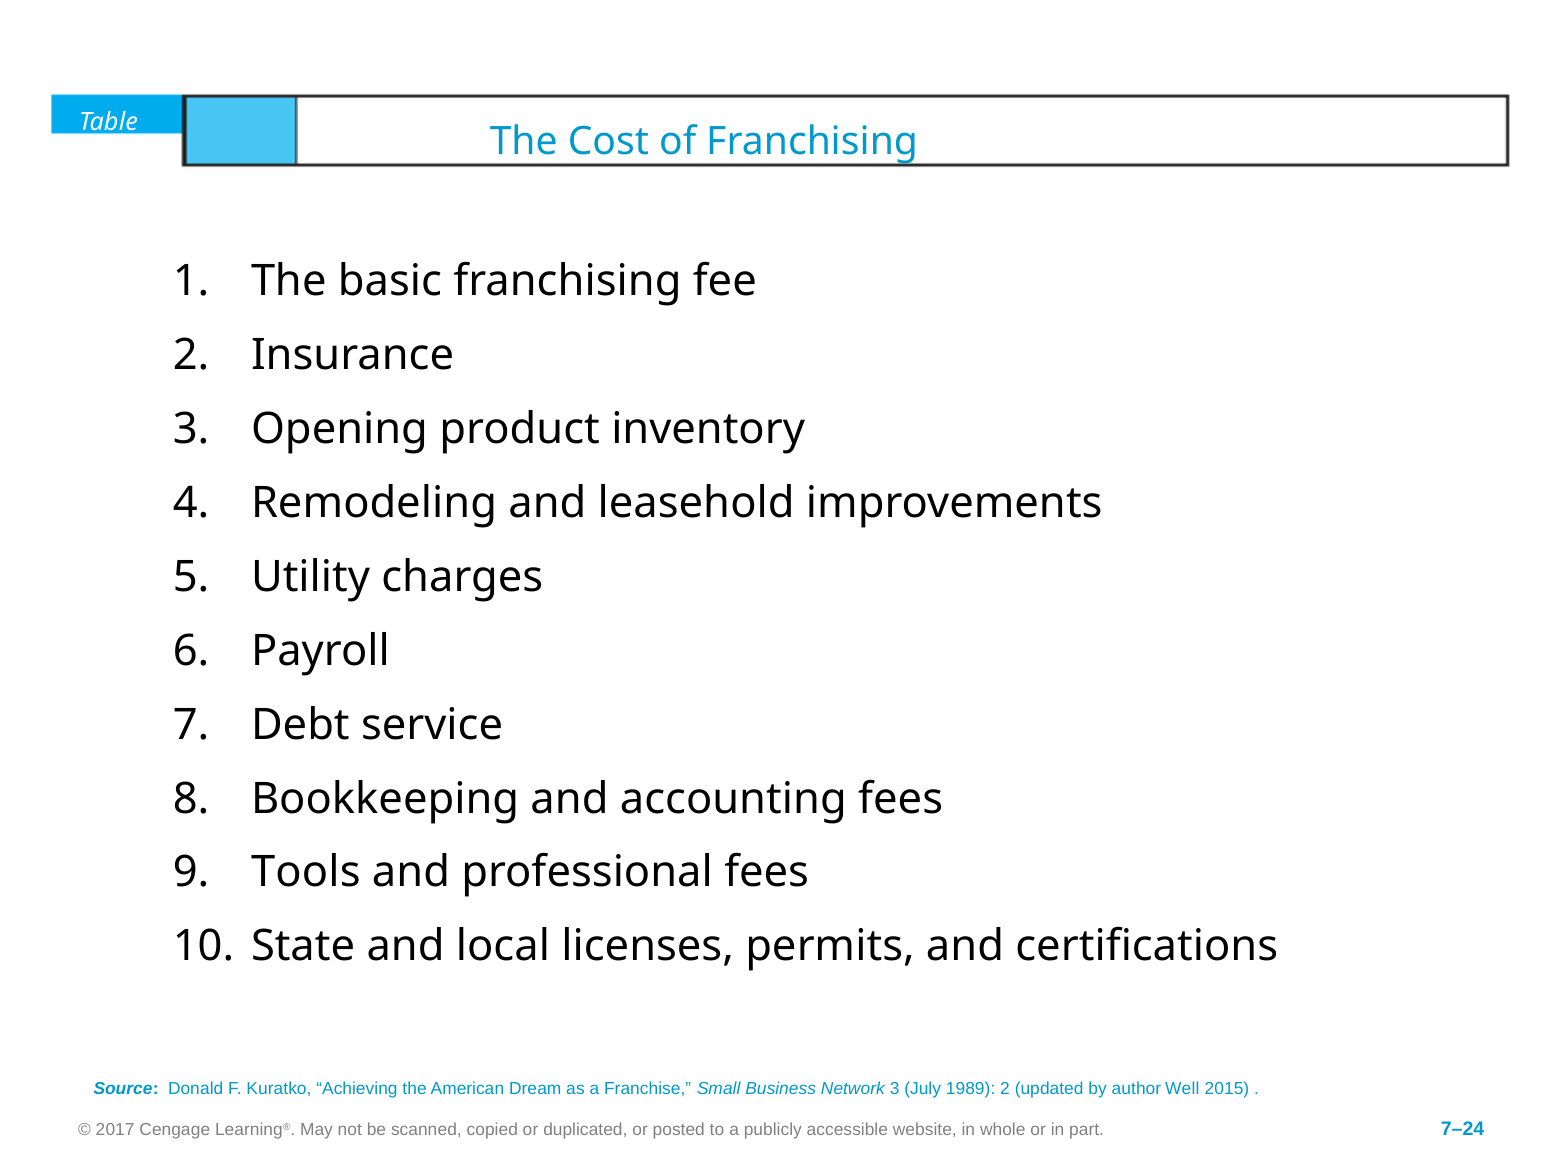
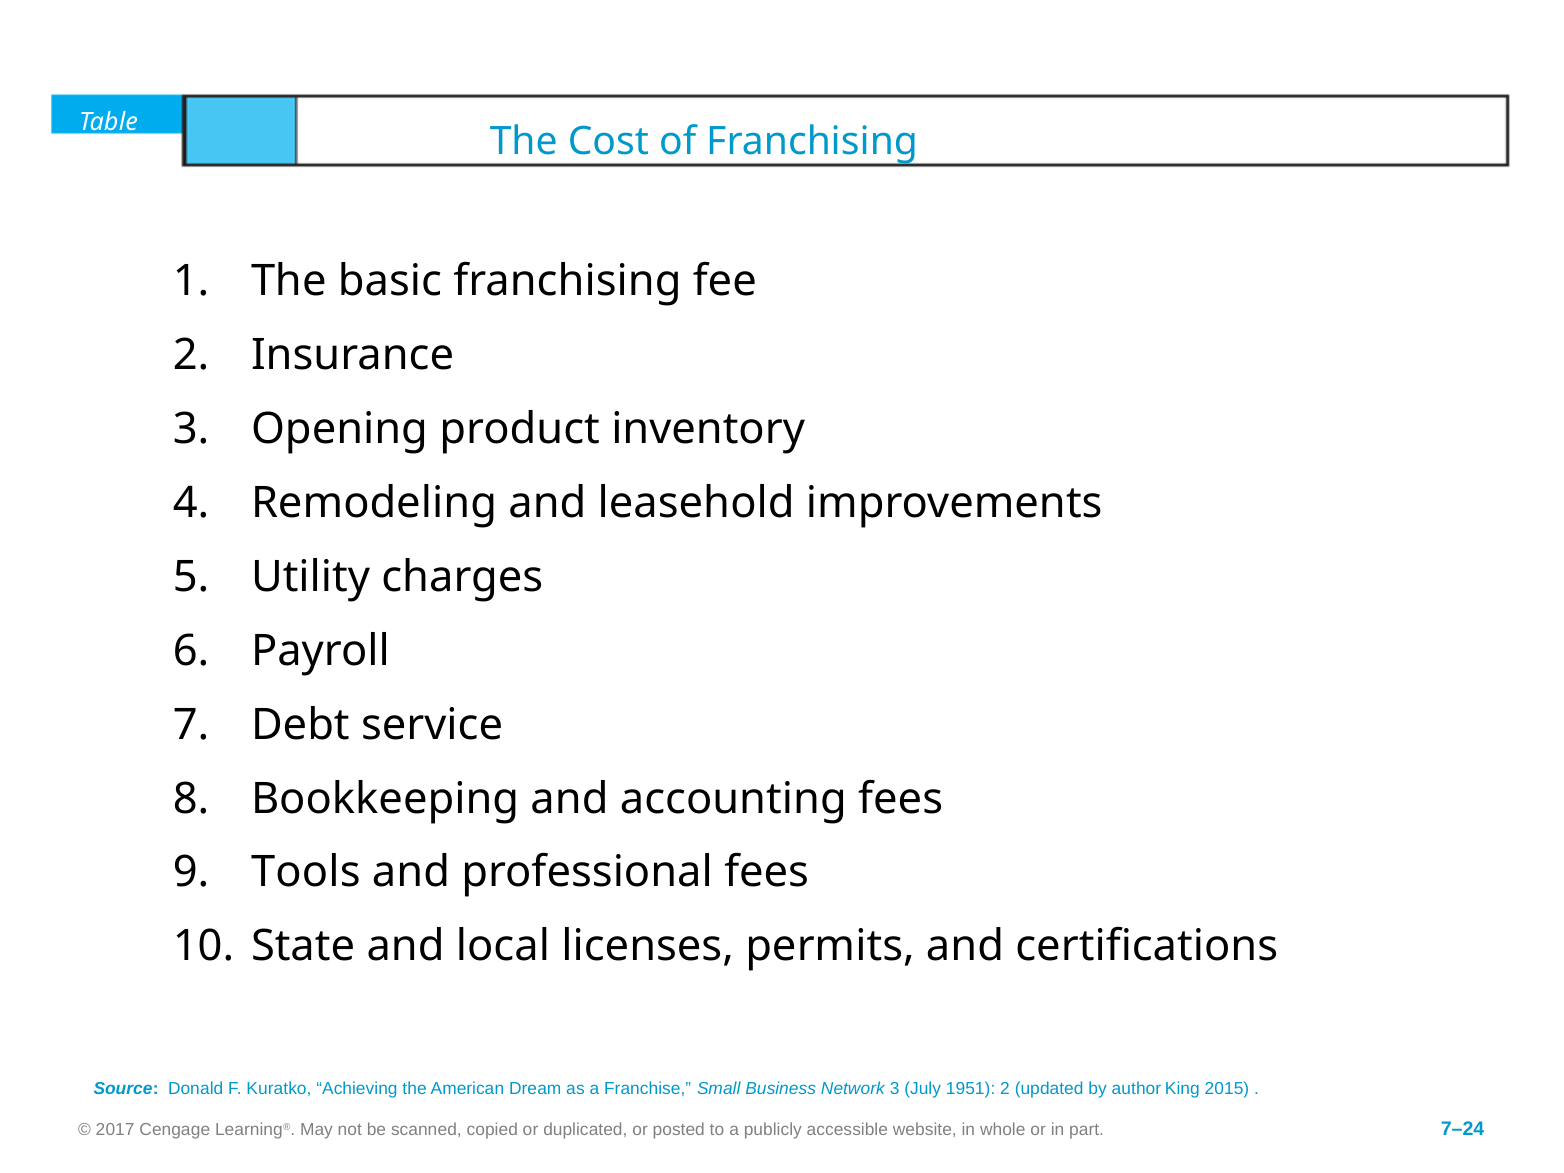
1989: 1989 -> 1951
Well: Well -> King
